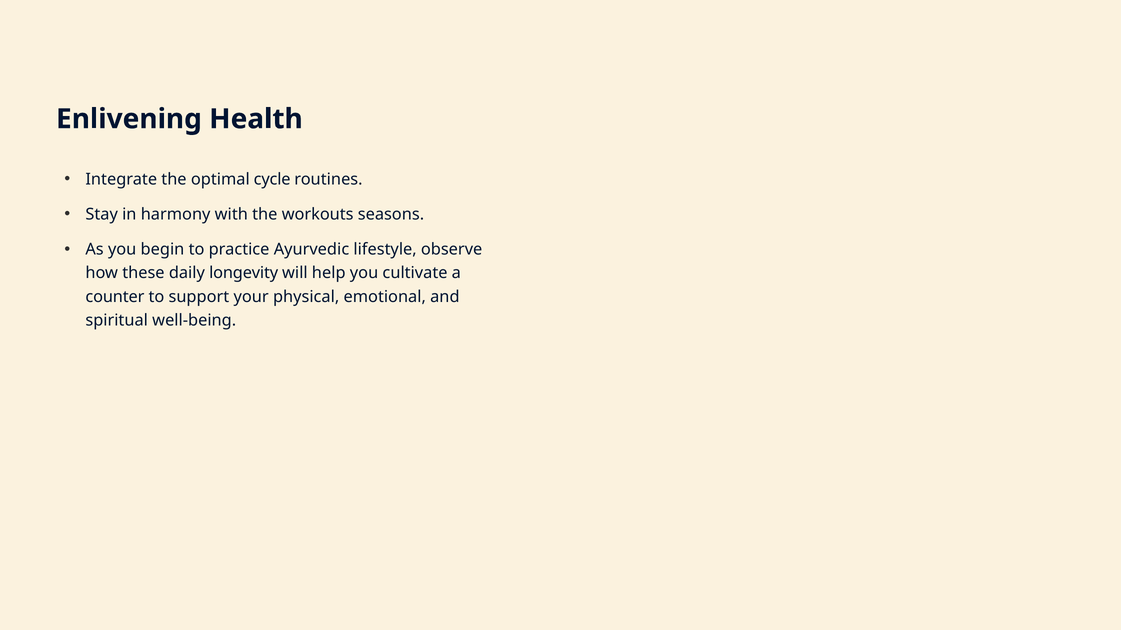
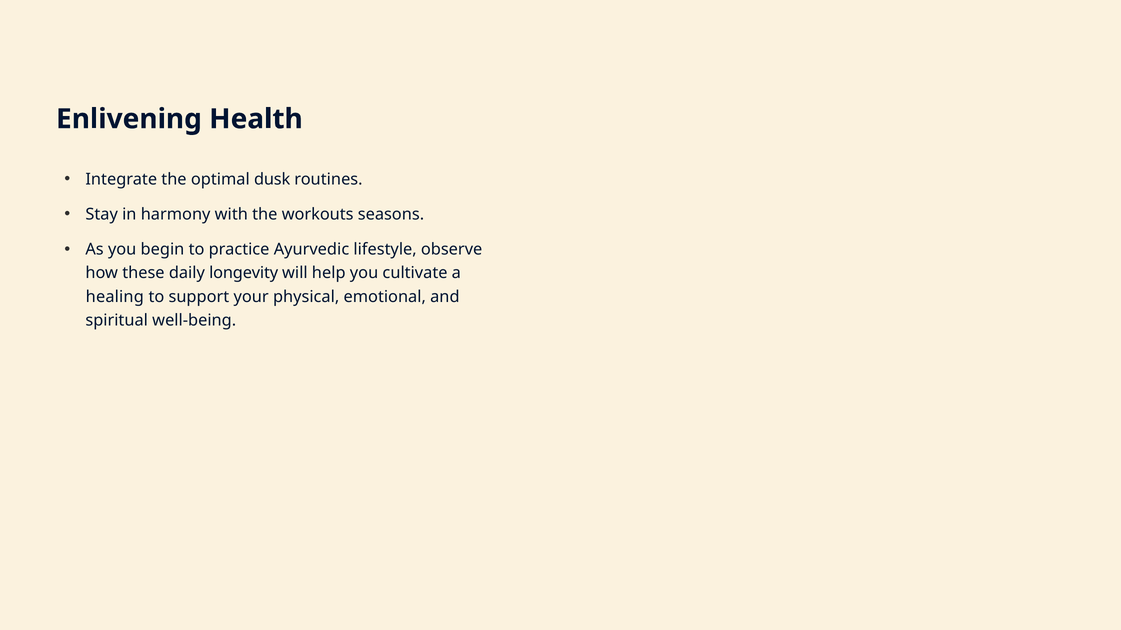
cycle: cycle -> dusk
counter: counter -> healing
